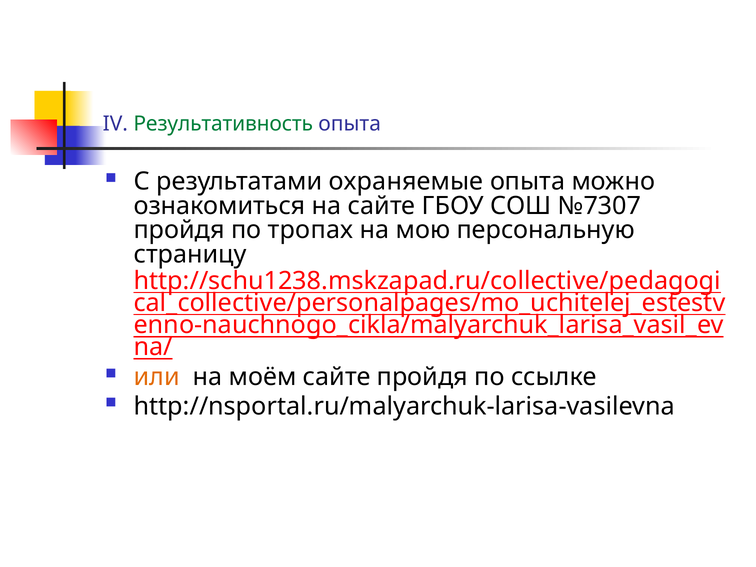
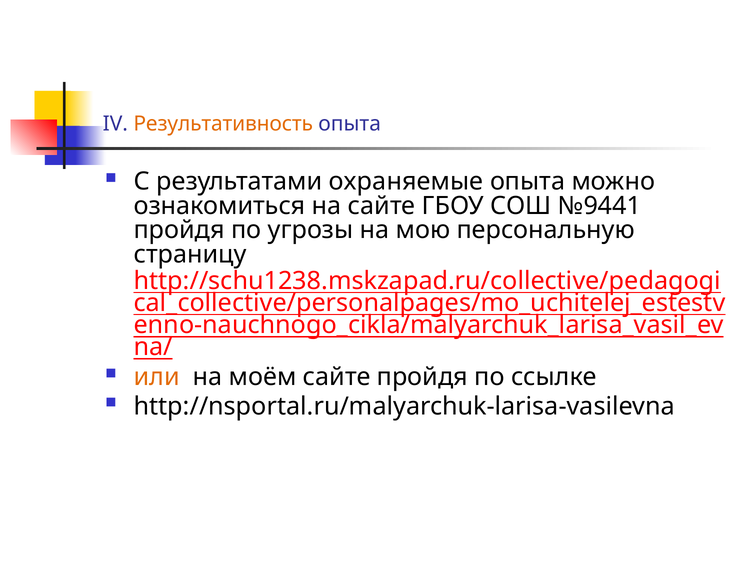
Результативность colour: green -> orange
№7307: №7307 -> №9441
тропах: тропах -> угрозы
